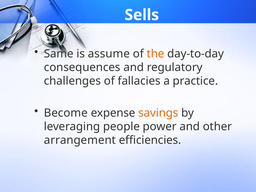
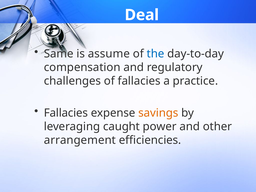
Sells: Sells -> Deal
the colour: orange -> blue
consequences: consequences -> compensation
Become at (66, 113): Become -> Fallacies
people: people -> caught
